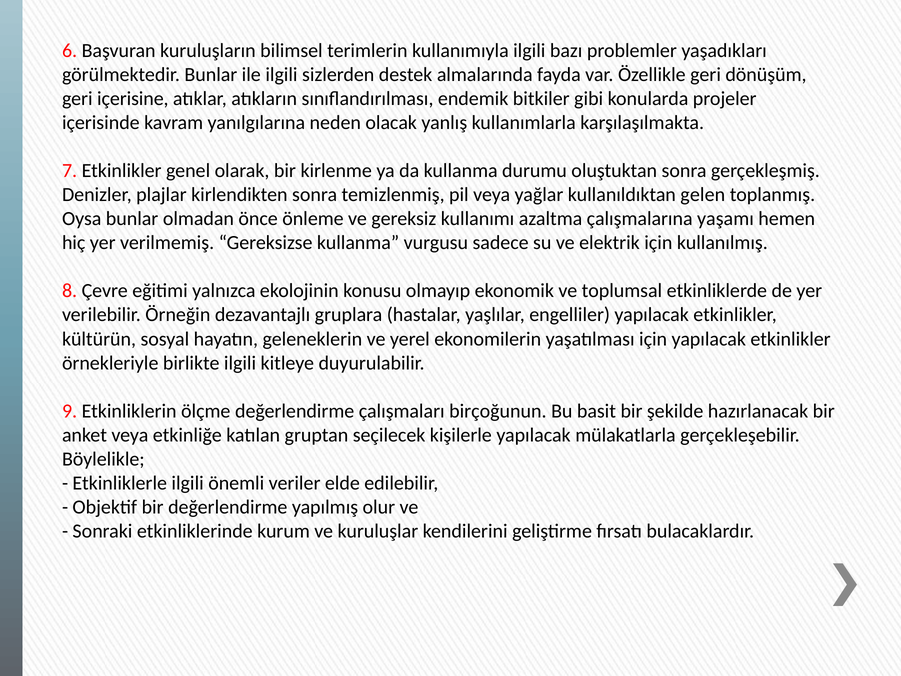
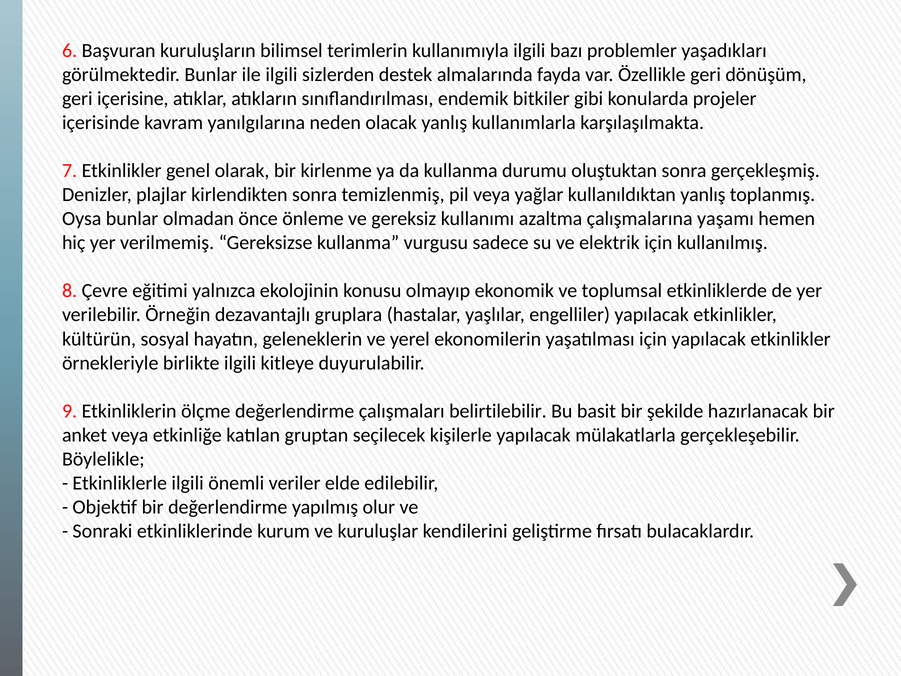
kullanıldıktan gelen: gelen -> yanlış
birçoğunun: birçoğunun -> belirtilebilir
